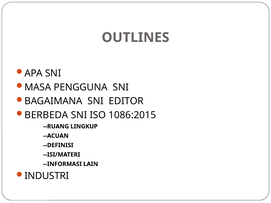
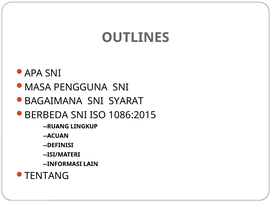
EDITOR: EDITOR -> SYARAT
INDUSTRI: INDUSTRI -> TENTANG
